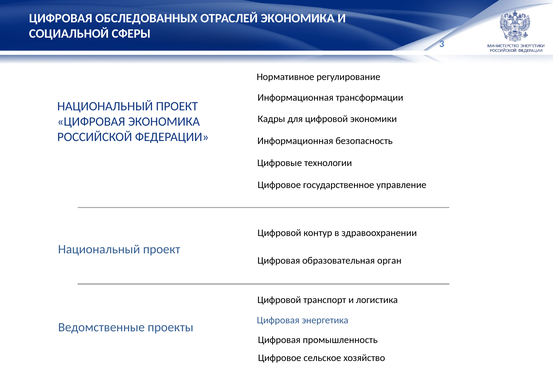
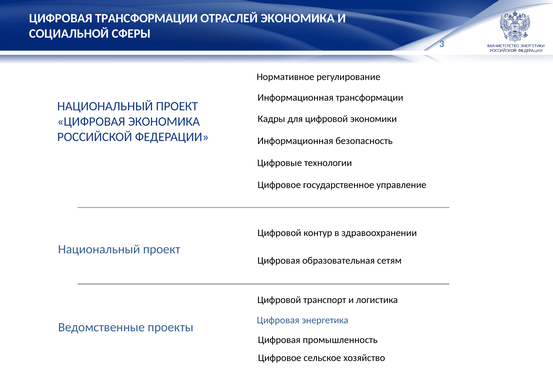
ЦИФРОВАЯ ОБСЛЕДОВАННЫХ: ОБСЛЕДОВАННЫХ -> ТРАНСФОРМАЦИИ
орган: орган -> сетям
